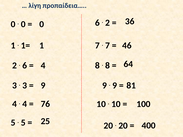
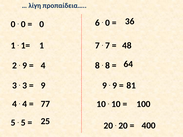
2 at (108, 23): 2 -> 0
46: 46 -> 48
6 at (25, 66): 6 -> 9
76: 76 -> 77
